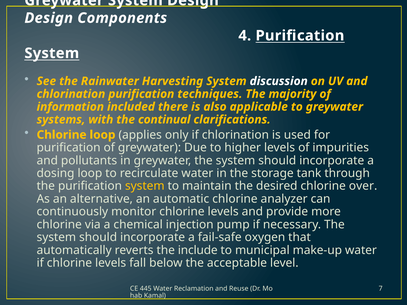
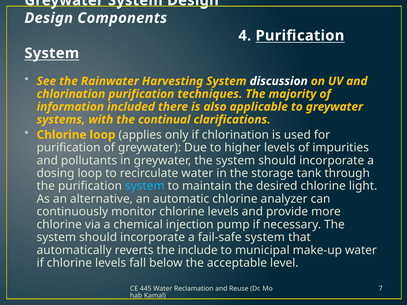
system at (145, 186) colour: yellow -> light blue
over: over -> light
fail-safe oxygen: oxygen -> system
